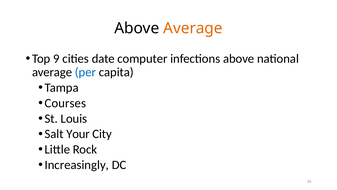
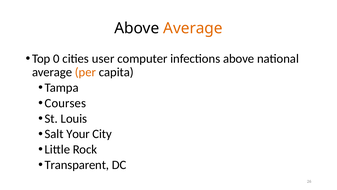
9: 9 -> 0
date: date -> user
per colour: blue -> orange
Increasingly: Increasingly -> Transparent
